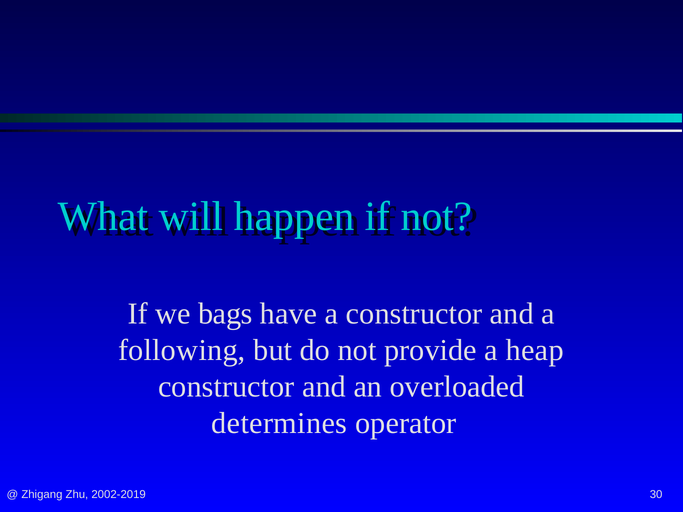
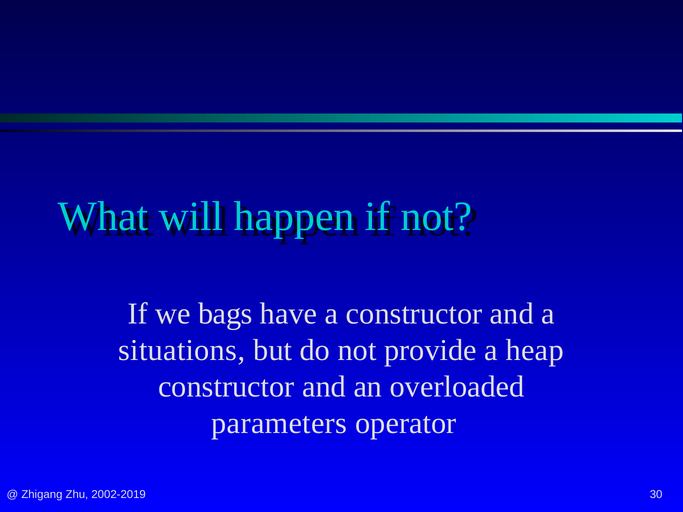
following: following -> situations
determines: determines -> parameters
